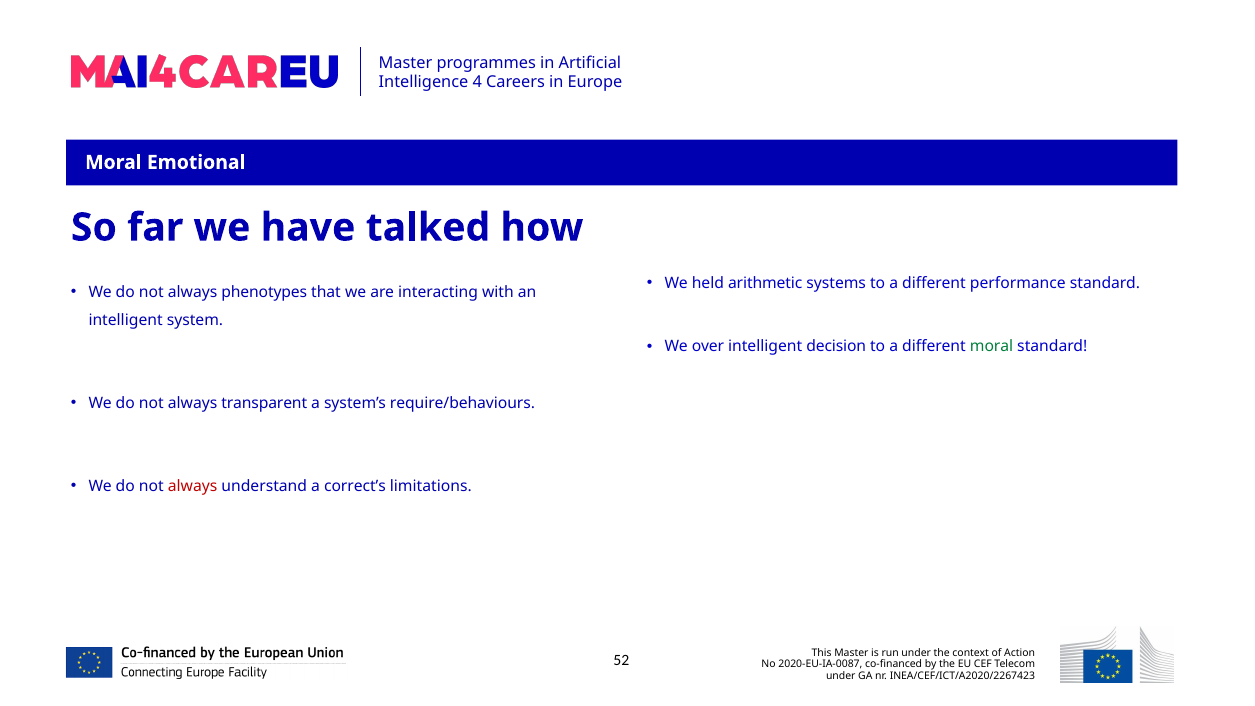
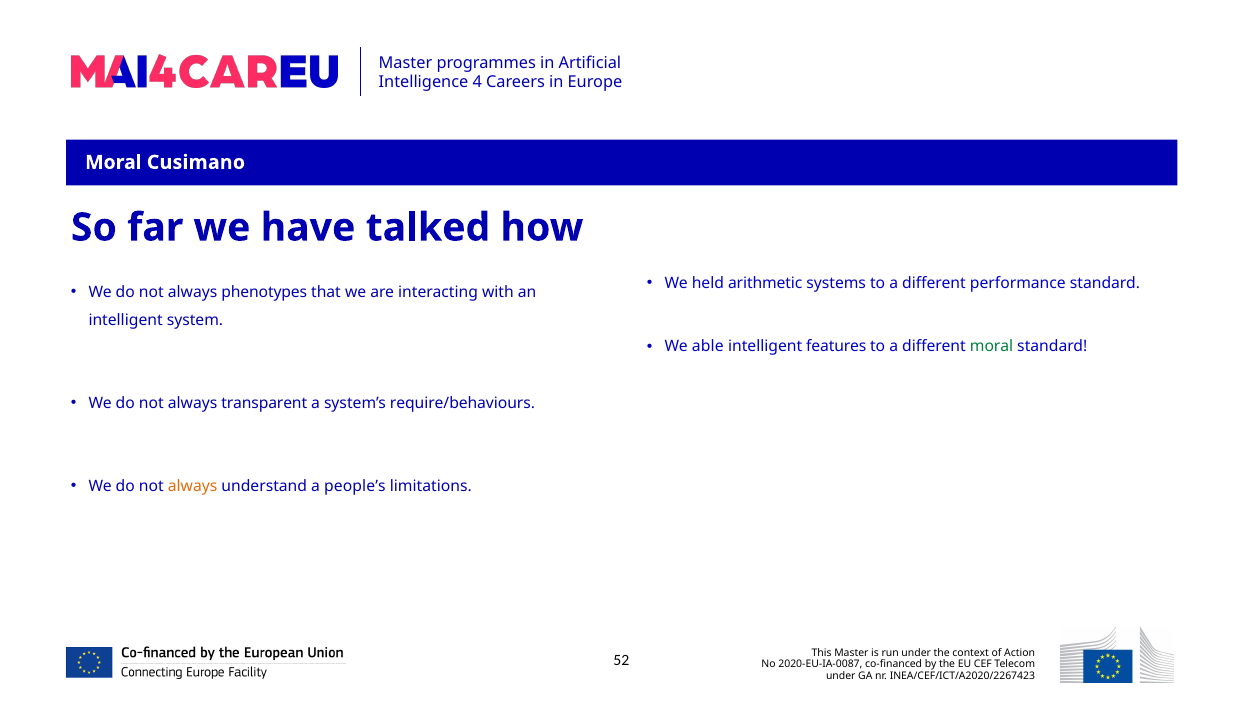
Emotional: Emotional -> Cusimano
over: over -> able
decision: decision -> features
always at (193, 486) colour: red -> orange
correct’s: correct’s -> people’s
